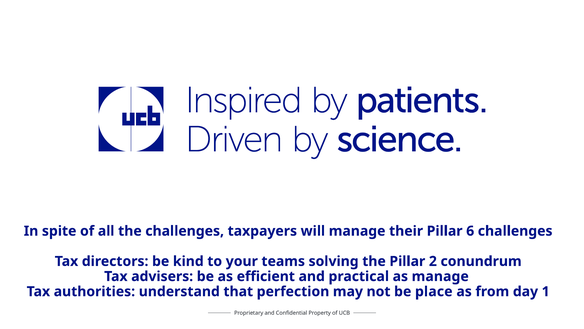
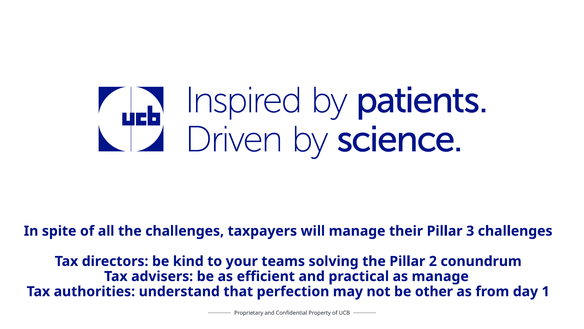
6: 6 -> 3
place: place -> other
